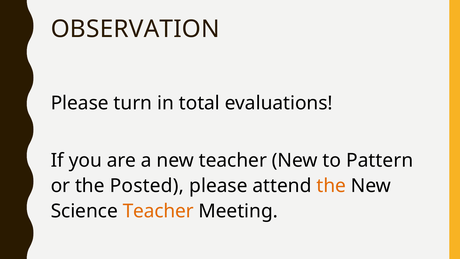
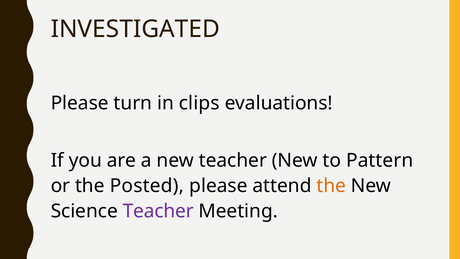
OBSERVATION: OBSERVATION -> INVESTIGATED
total: total -> clips
Teacher at (158, 211) colour: orange -> purple
